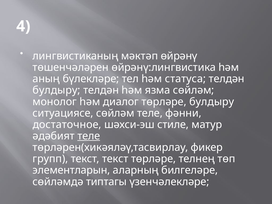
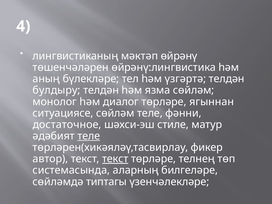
статуса: статуса -> үзгәртә
төрләре булдыру: булдыру -> ягыннан
групп: групп -> автор
текст at (115, 159) underline: none -> present
элементларын: элементларын -> системасында
